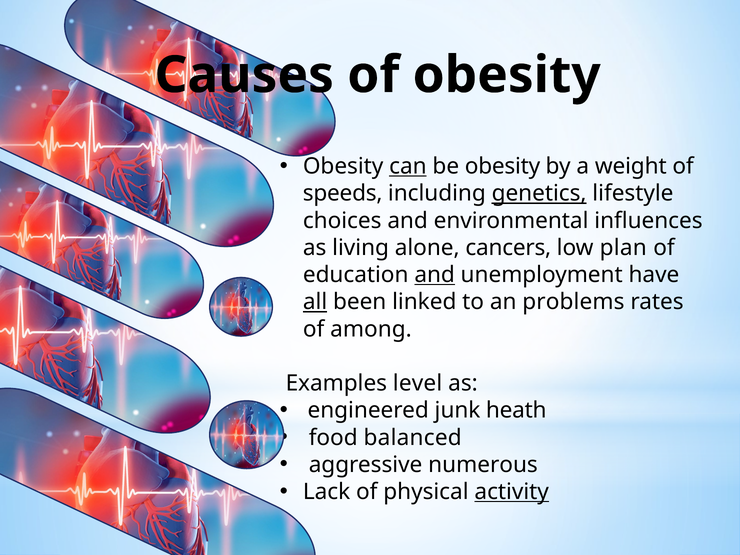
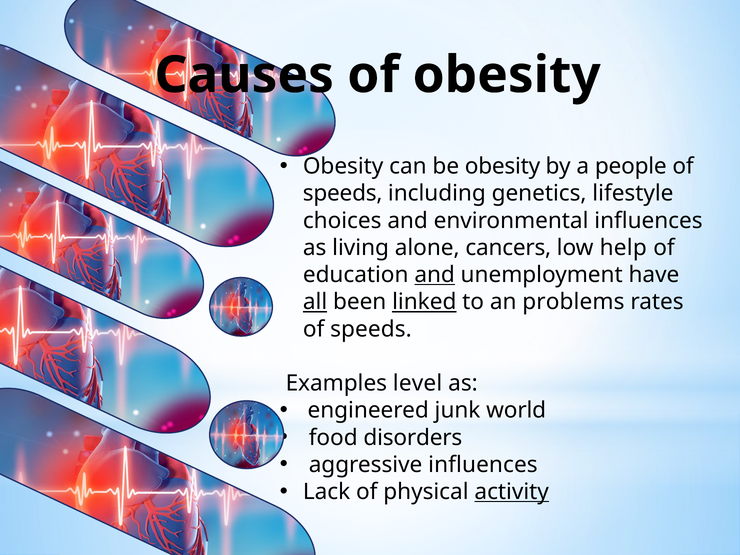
can underline: present -> none
weight: weight -> people
genetics underline: present -> none
plan: plan -> help
linked underline: none -> present
among at (371, 329): among -> speeds
heath: heath -> world
balanced: balanced -> disorders
numerous at (483, 465): numerous -> influences
